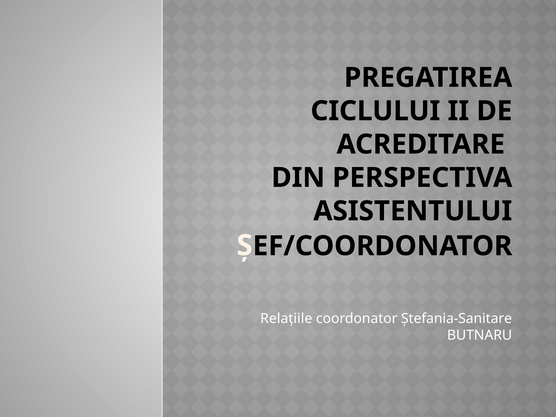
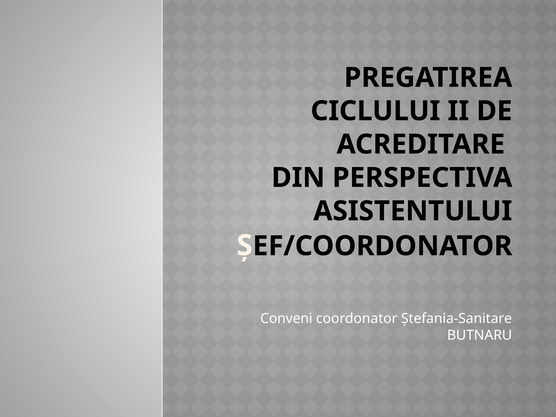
Relațiile: Relațiile -> Conveni
